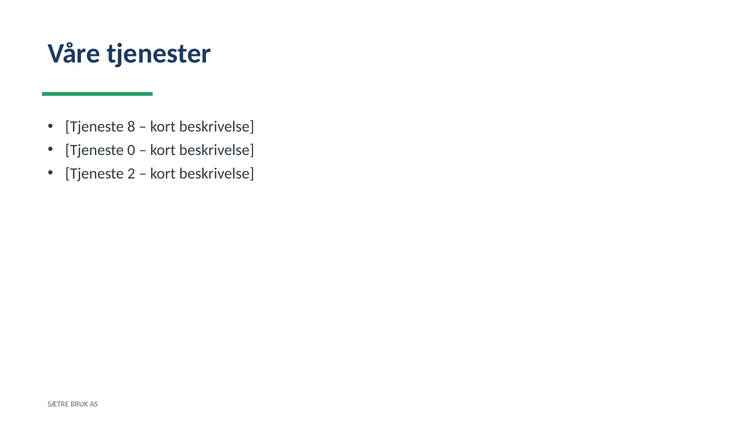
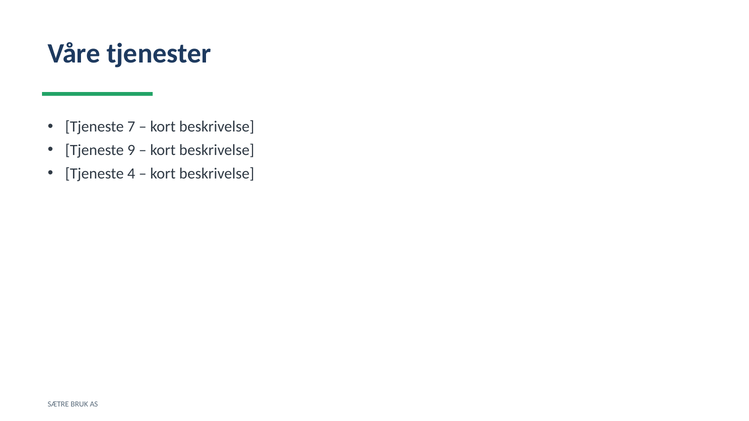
8: 8 -> 7
0: 0 -> 9
2: 2 -> 4
